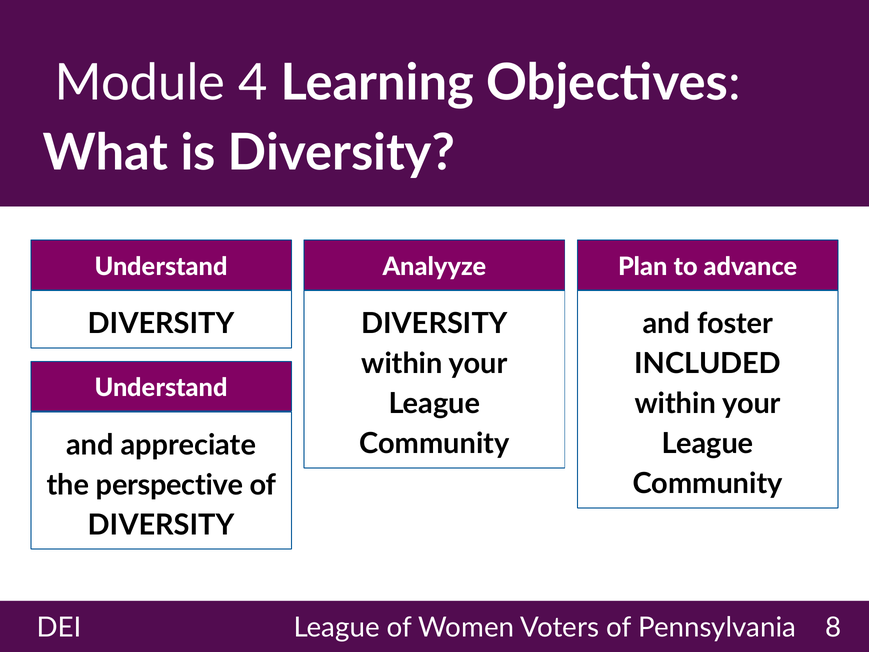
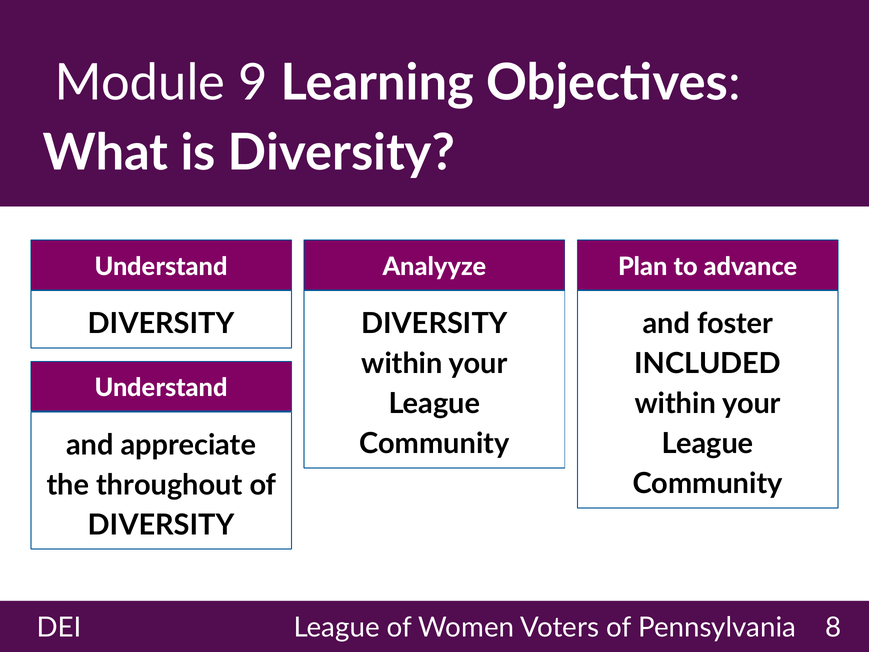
4: 4 -> 9
perspective: perspective -> throughout
